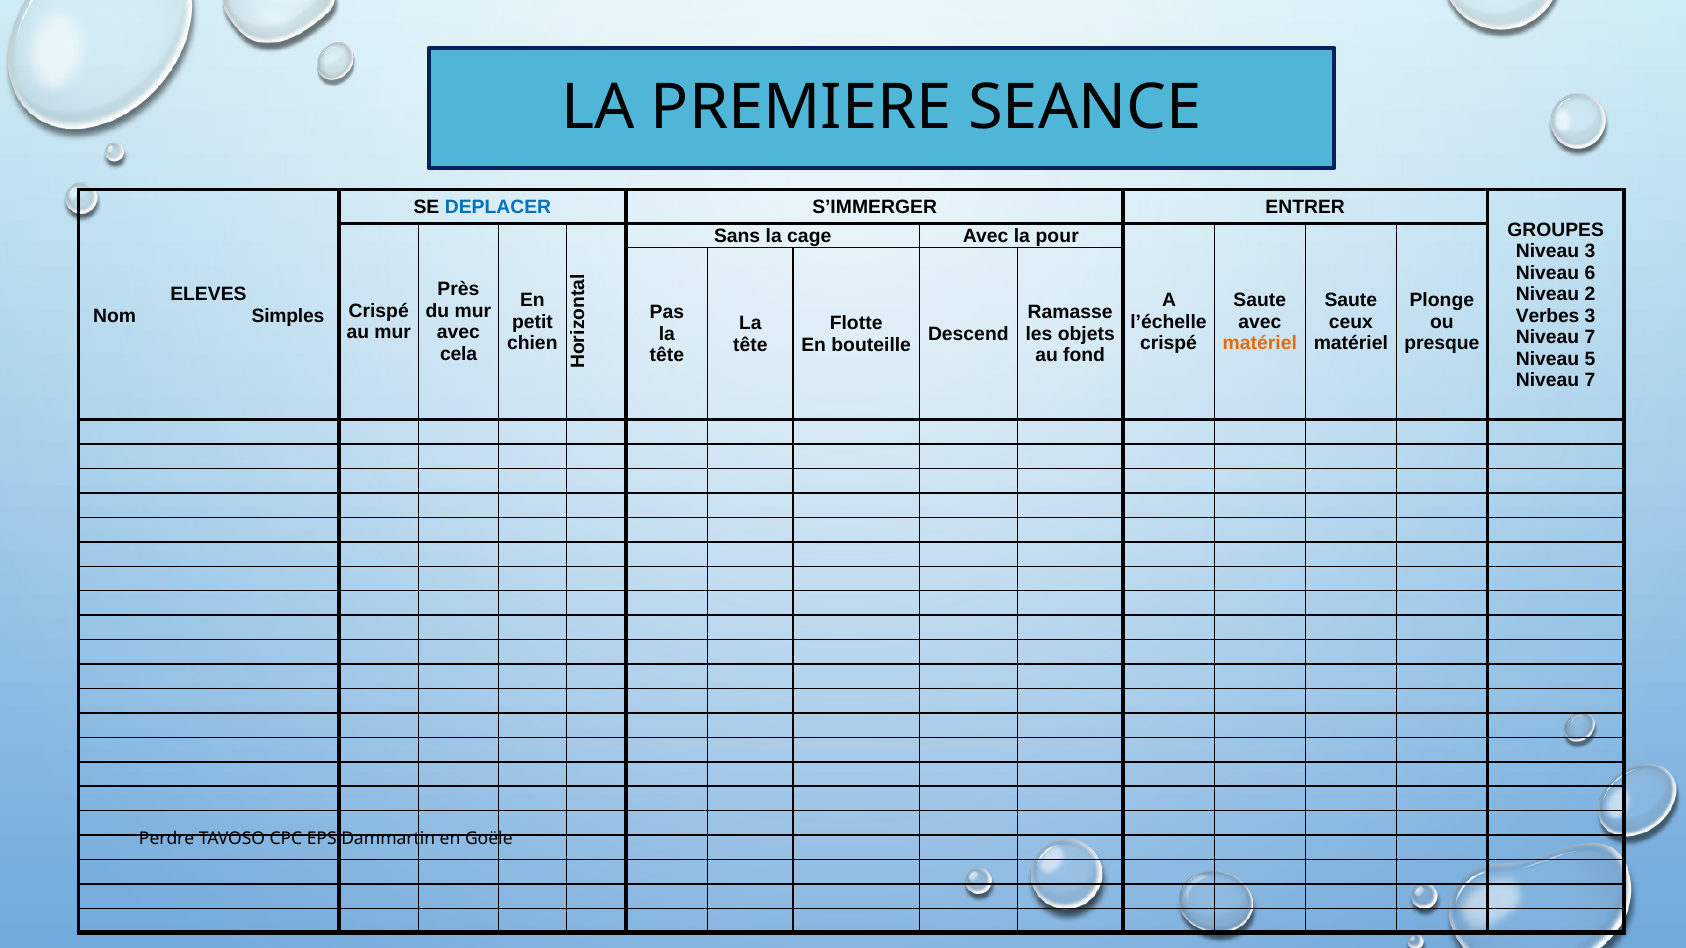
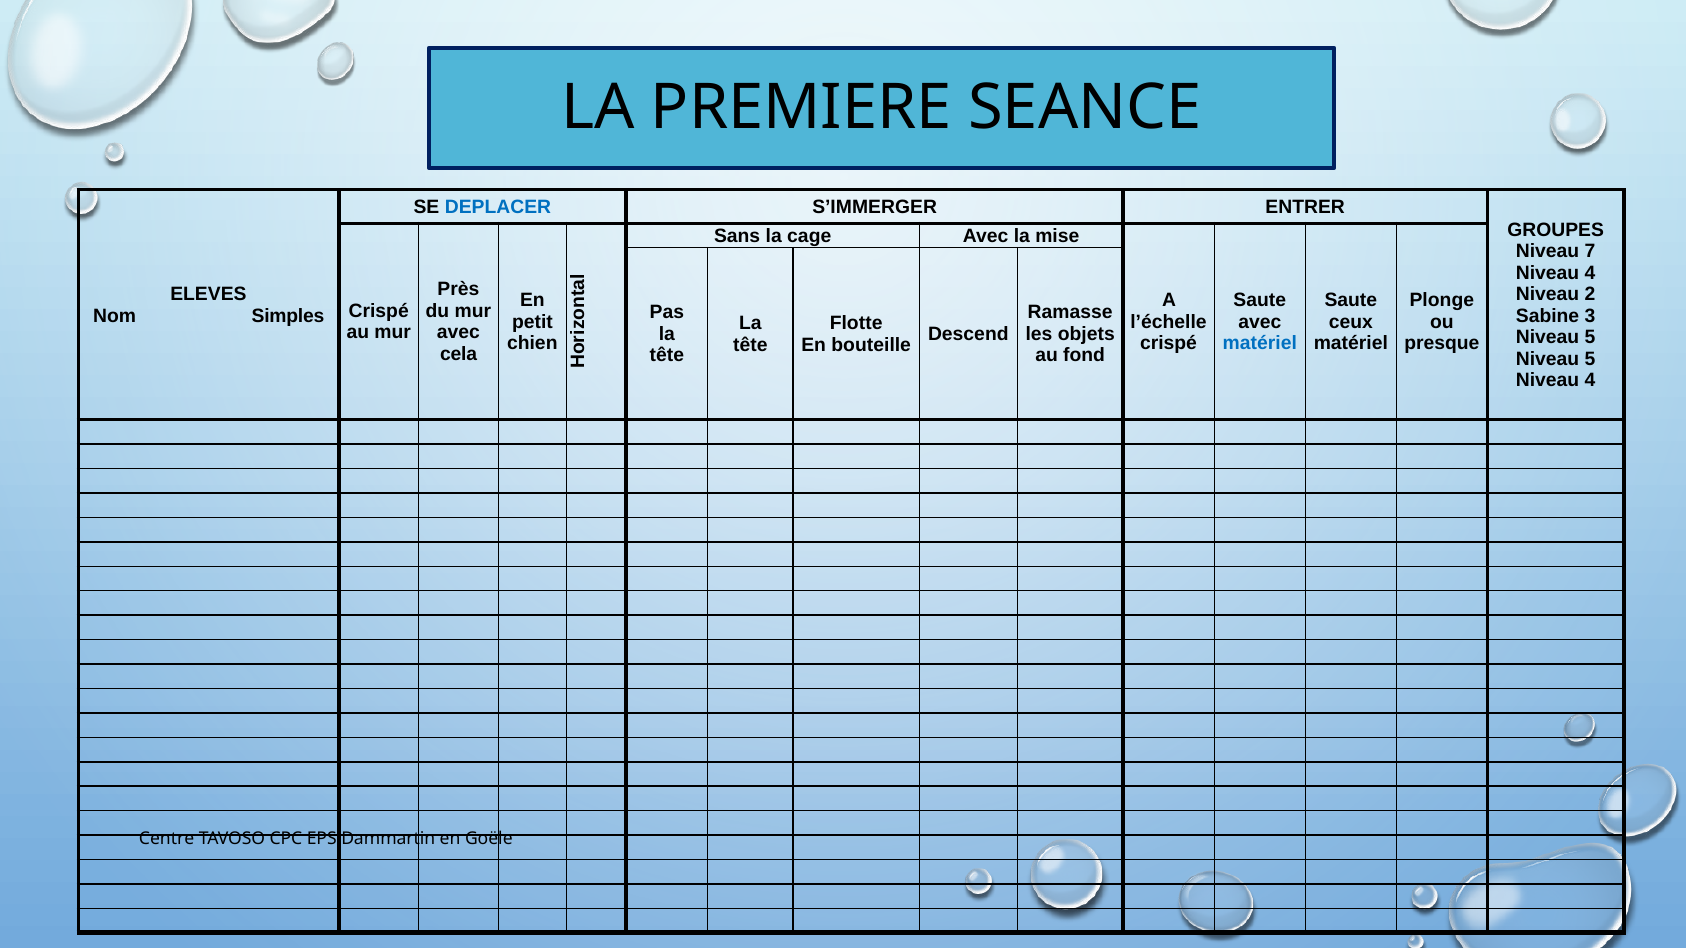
pour: pour -> mise
Niveau 3: 3 -> 7
6 at (1590, 273): 6 -> 4
Verbes: Verbes -> Sabine
7 at (1590, 337): 7 -> 5
matériel at (1260, 343) colour: orange -> blue
7 at (1590, 380): 7 -> 4
Perdre: Perdre -> Centre
